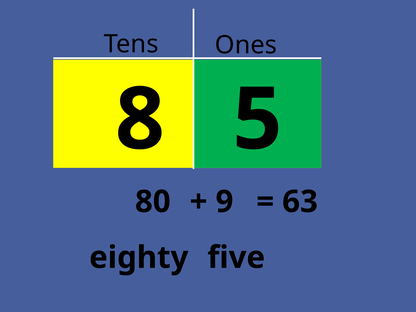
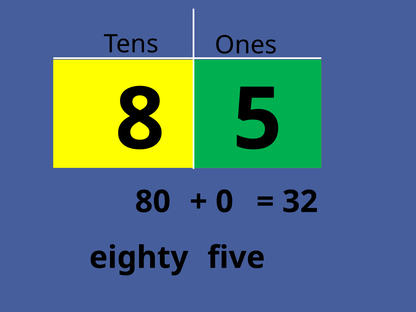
9: 9 -> 0
63: 63 -> 32
